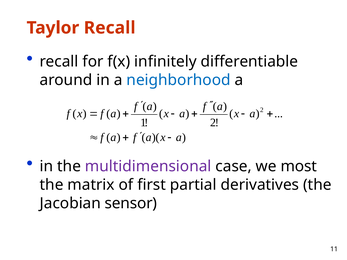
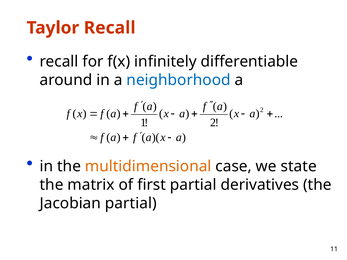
multidimensional colour: purple -> orange
most: most -> state
Jacobian sensor: sensor -> partial
